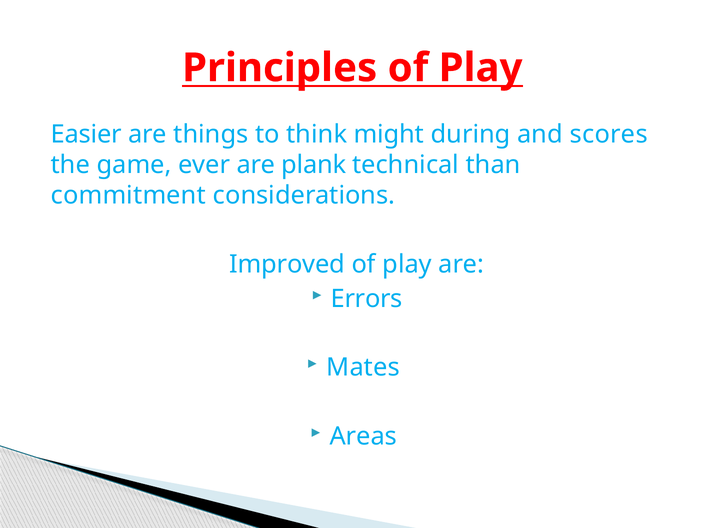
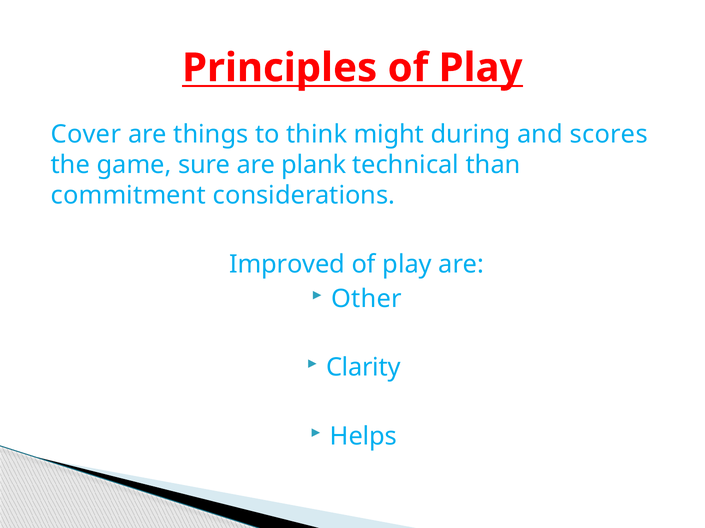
Easier: Easier -> Cover
ever: ever -> sure
Errors: Errors -> Other
Mates: Mates -> Clarity
Areas: Areas -> Helps
